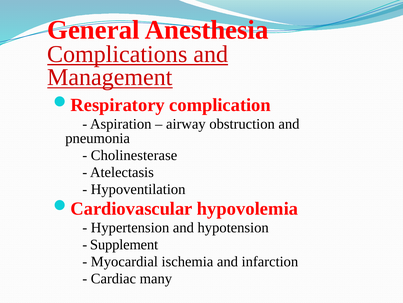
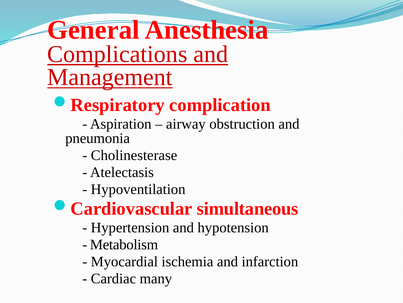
hypovolemia: hypovolemia -> simultaneous
Supplement: Supplement -> Metabolism
